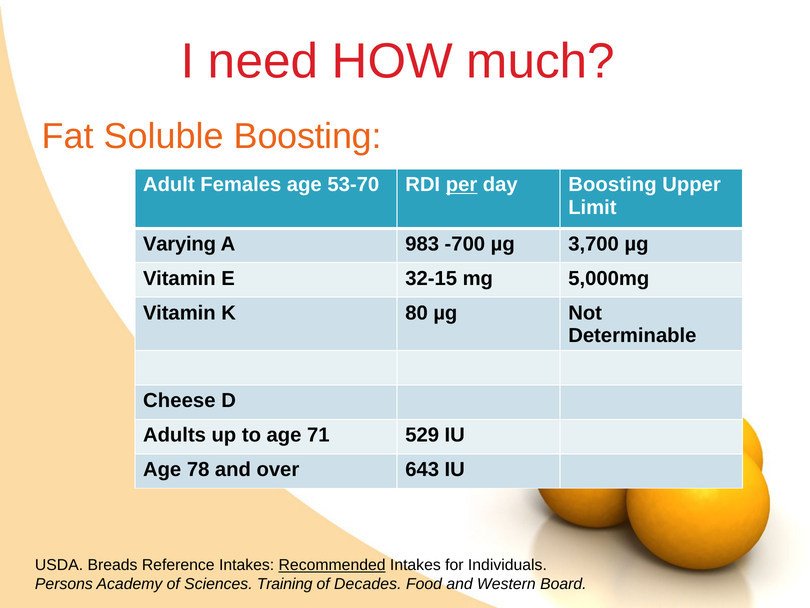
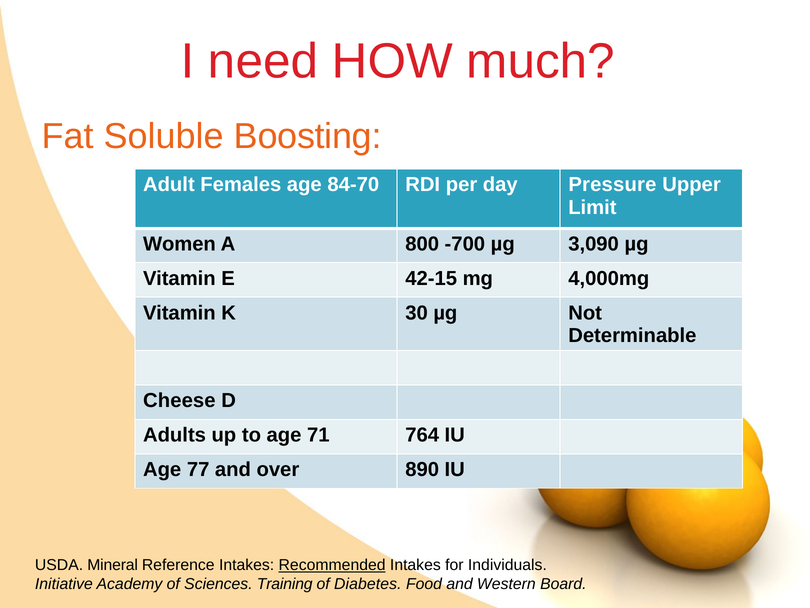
53-70: 53-70 -> 84-70
per underline: present -> none
day Boosting: Boosting -> Pressure
Varying: Varying -> Women
983: 983 -> 800
3,700: 3,700 -> 3,090
32-15: 32-15 -> 42-15
5,000mg: 5,000mg -> 4,000mg
80: 80 -> 30
529: 529 -> 764
78: 78 -> 77
643: 643 -> 890
Breads: Breads -> Mineral
Persons: Persons -> Initiative
Decades: Decades -> Diabetes
